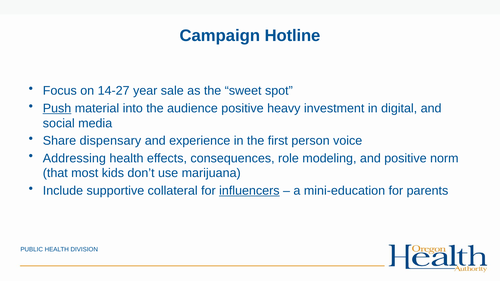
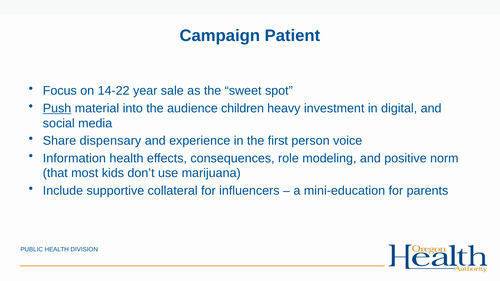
Hotline: Hotline -> Patient
14-27: 14-27 -> 14-22
audience positive: positive -> children
Addressing: Addressing -> Information
influencers underline: present -> none
